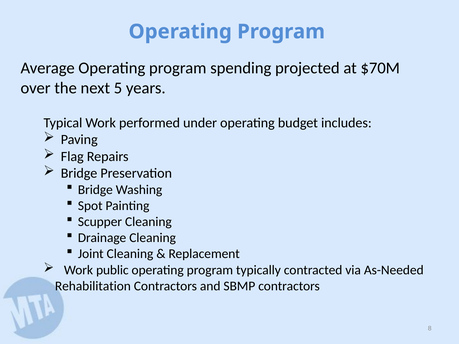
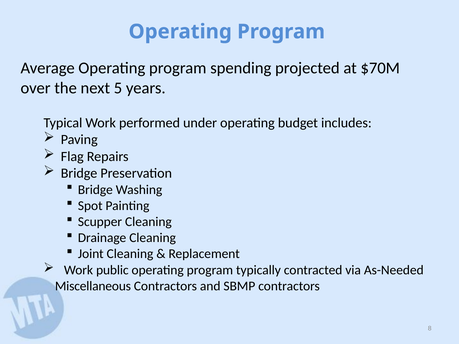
Rehabilitation: Rehabilitation -> Miscellaneous
